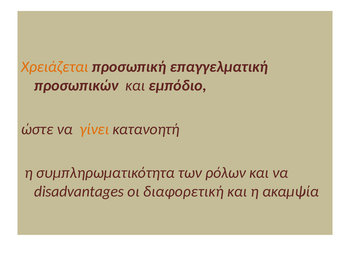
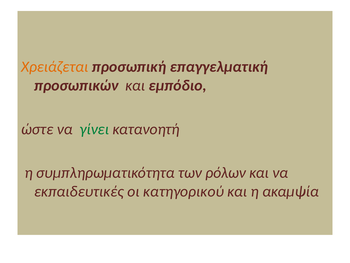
γίνει colour: orange -> green
disadvantages: disadvantages -> εκπαιδευτικές
διαφορετική: διαφορετική -> κατηγορικού
